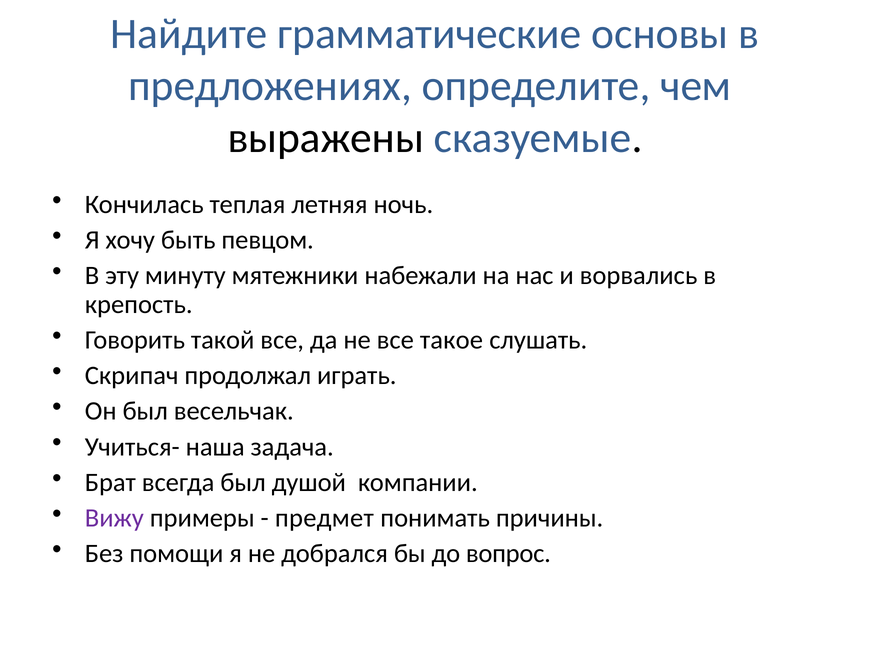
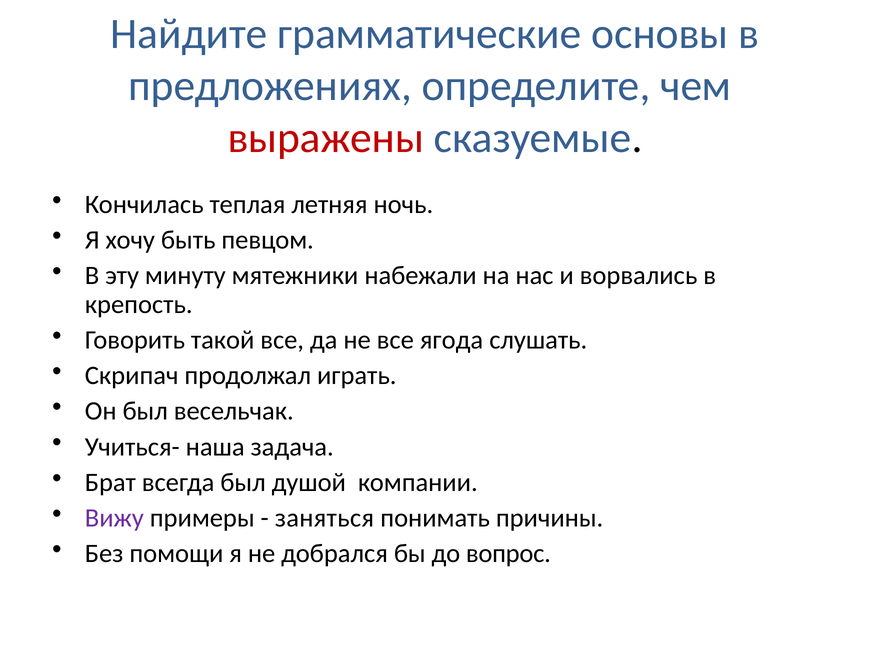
выражены colour: black -> red
такое: такое -> ягода
предмет: предмет -> заняться
